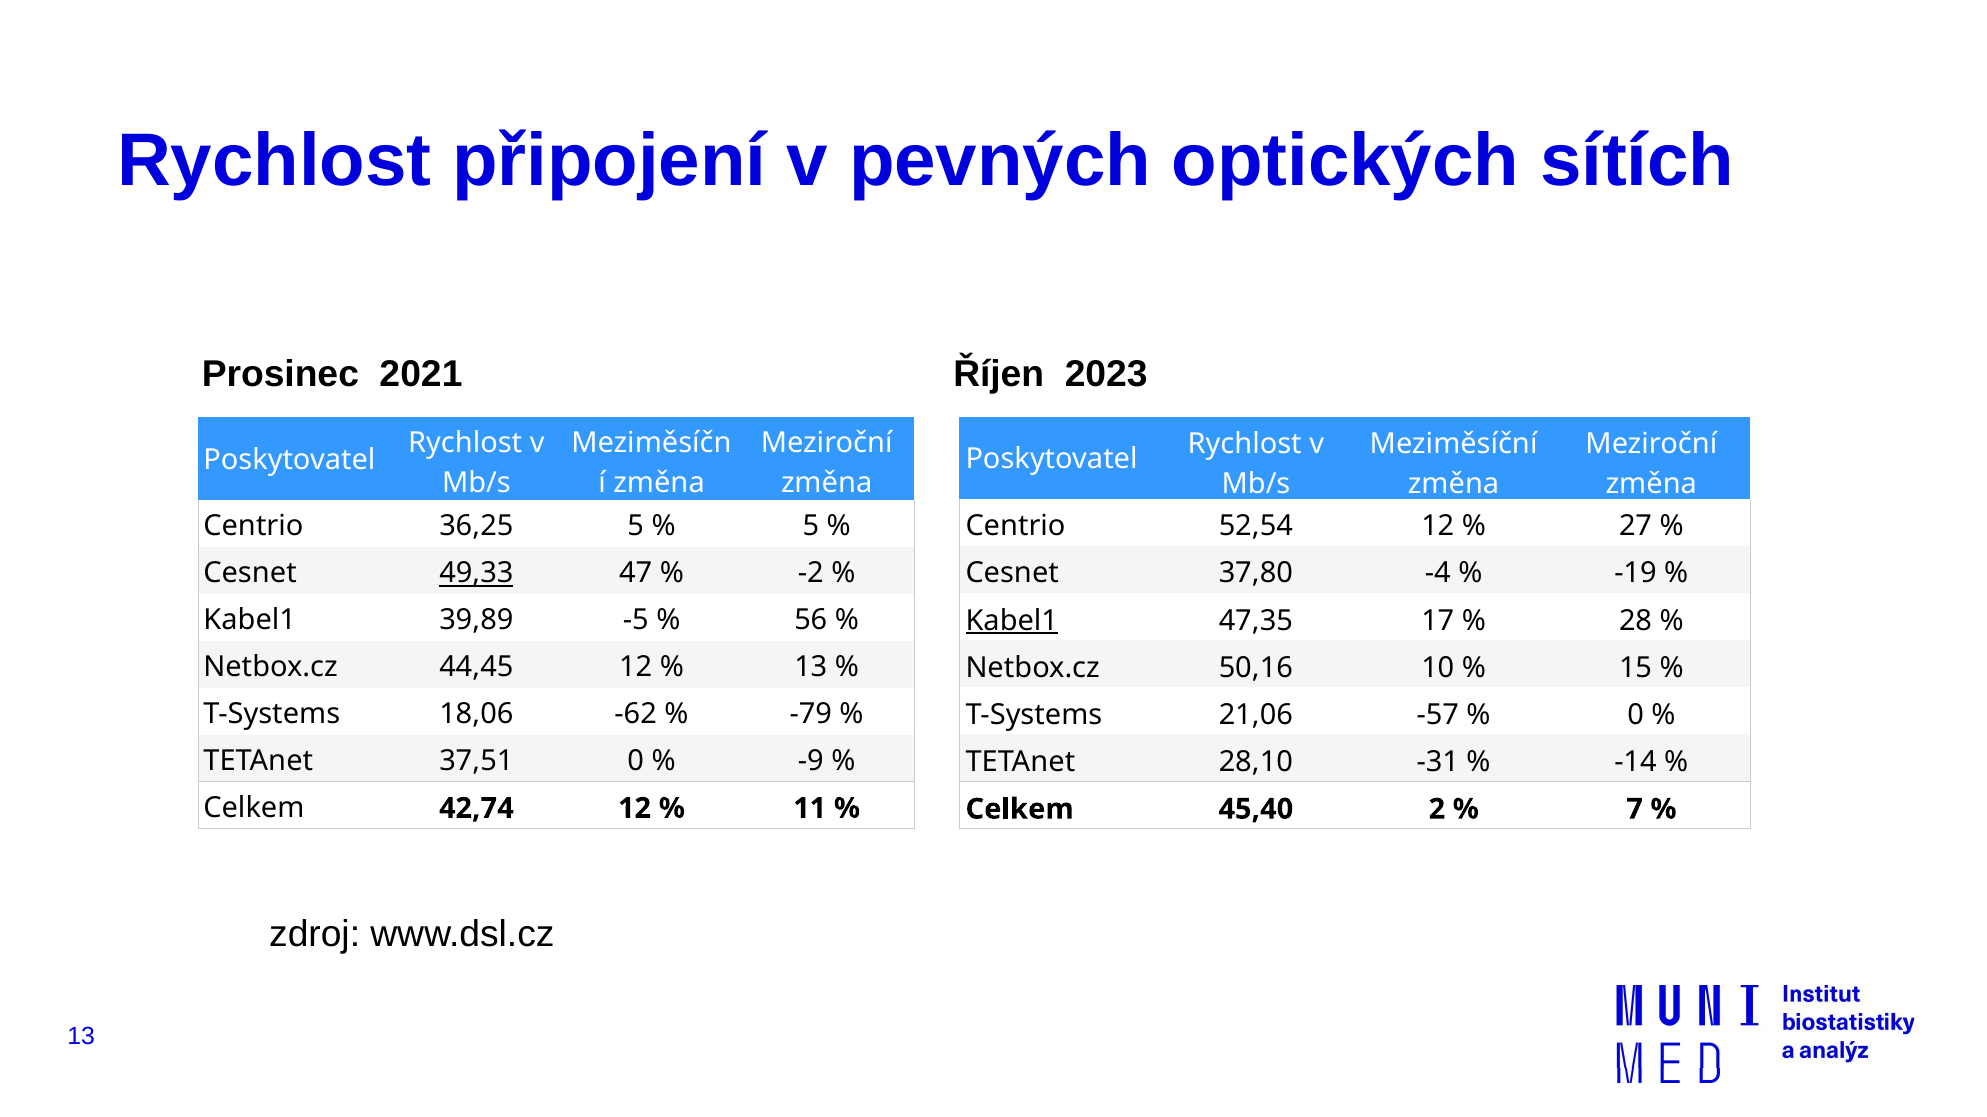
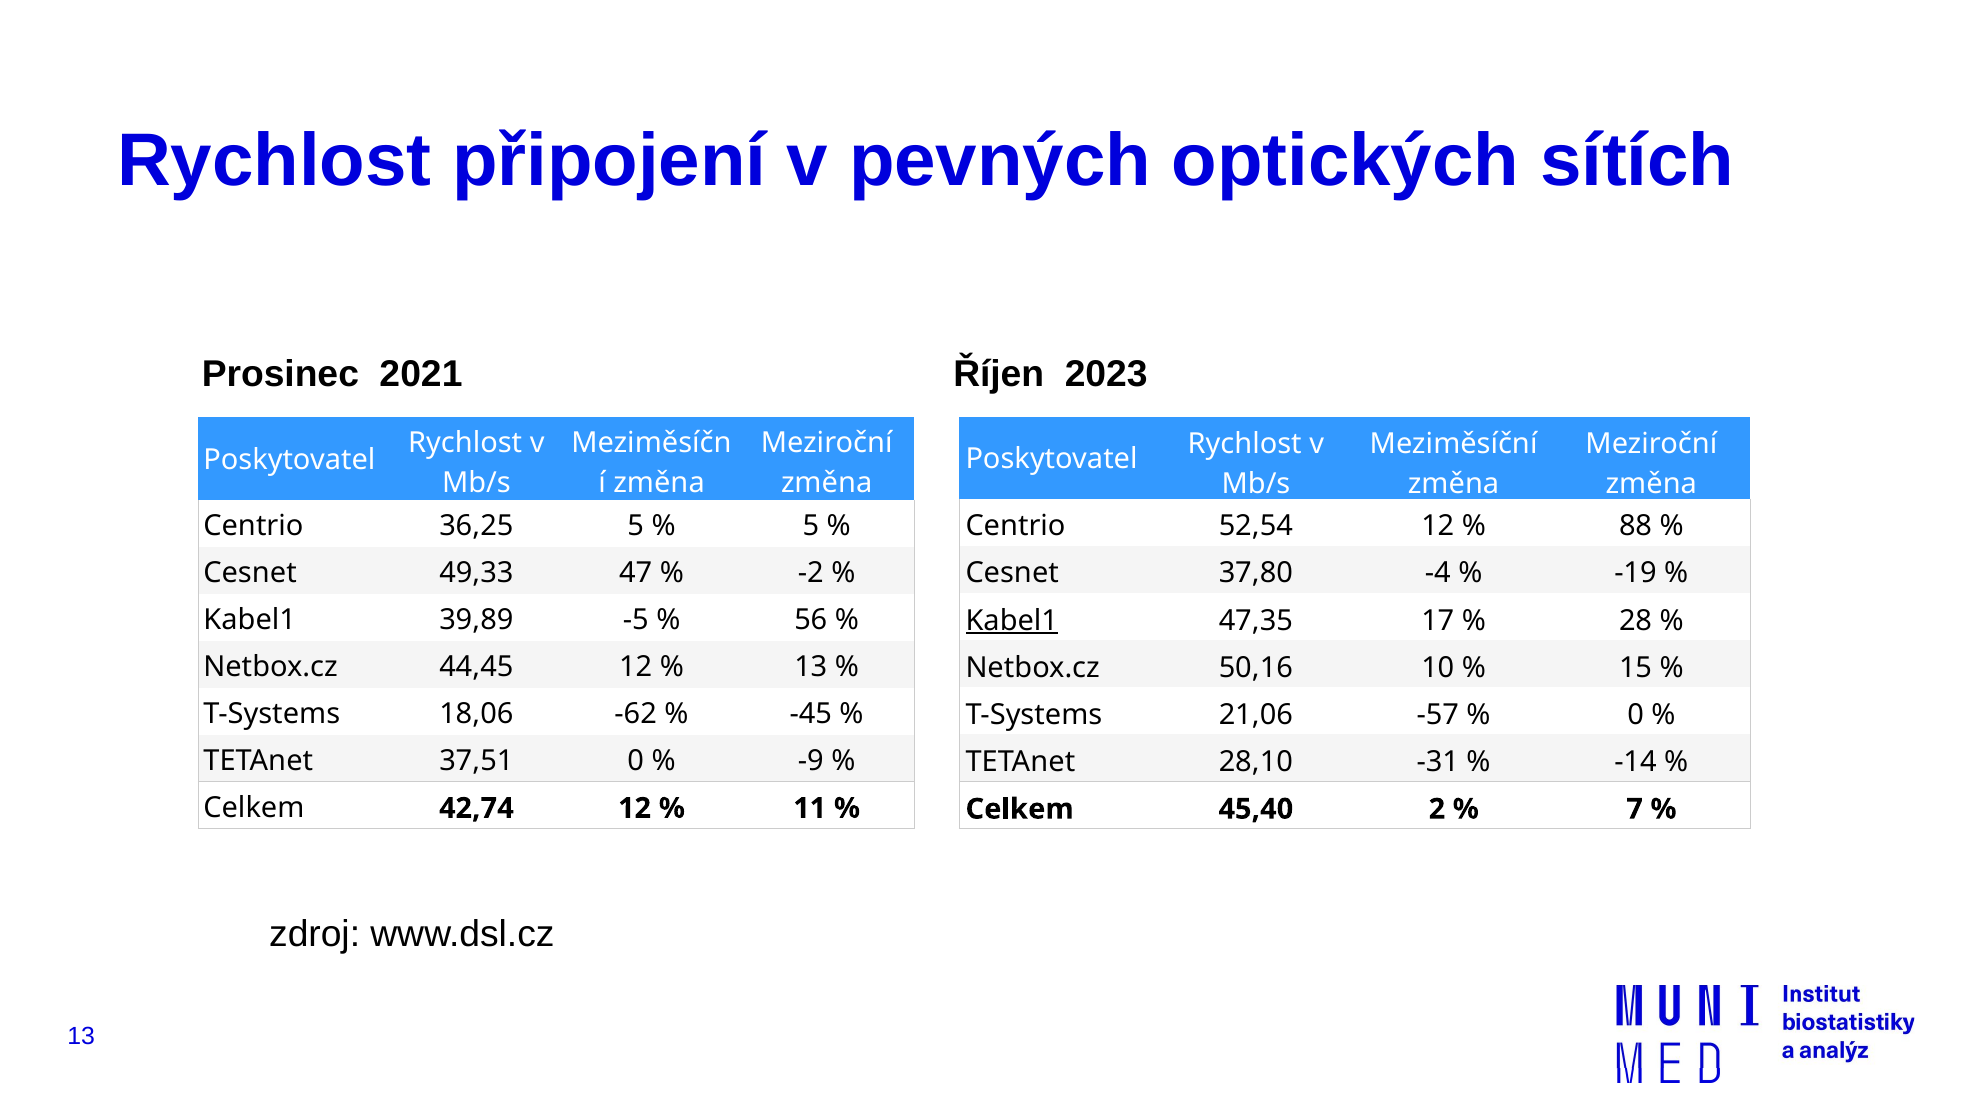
27: 27 -> 88
49,33 underline: present -> none
-79: -79 -> -45
